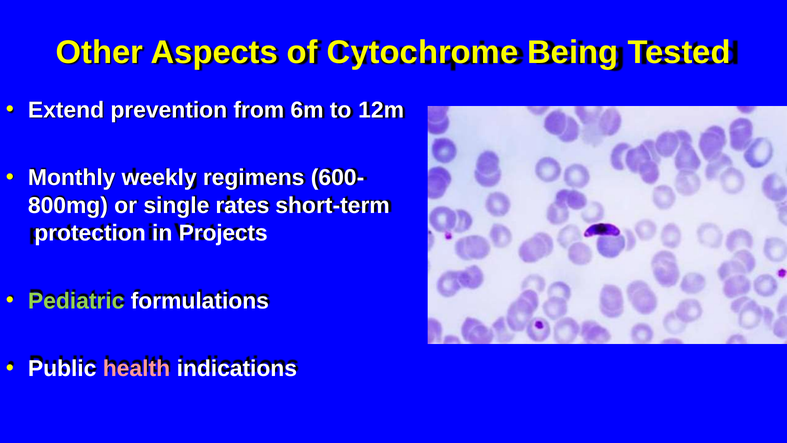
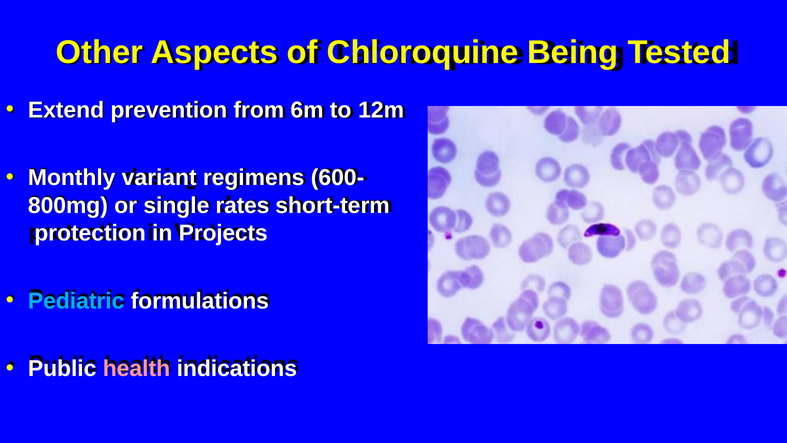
Cytochrome: Cytochrome -> Chloroquine
weekly: weekly -> variant
Pediatric colour: light green -> light blue
